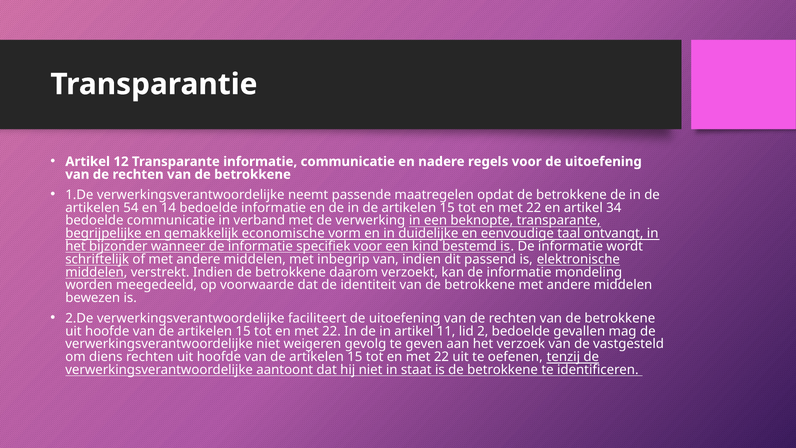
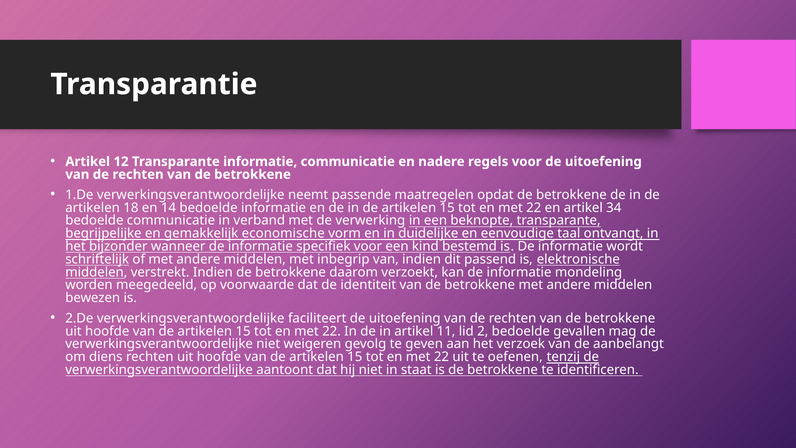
54: 54 -> 18
vastgesteld: vastgesteld -> aanbelangt
